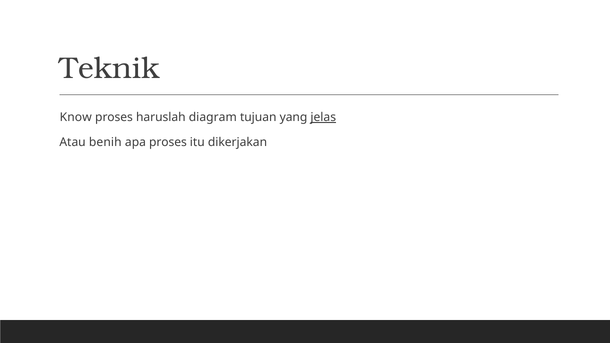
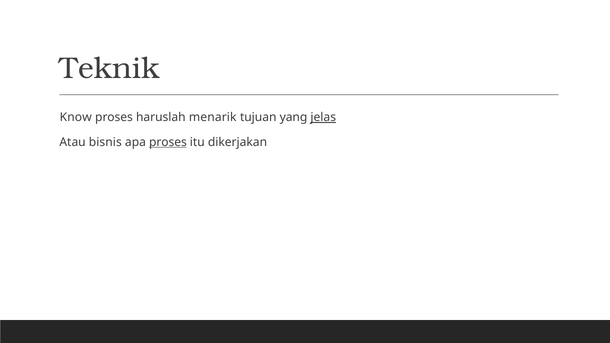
diagram: diagram -> menarik
benih: benih -> bisnis
proses at (168, 142) underline: none -> present
